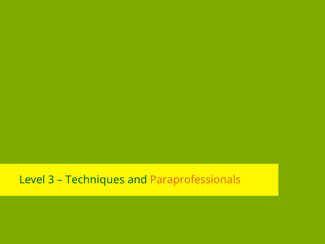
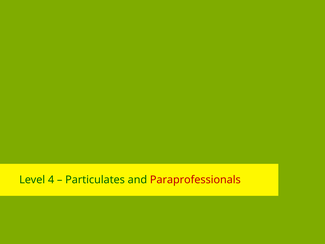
3: 3 -> 4
Techniques: Techniques -> Particulates
Paraprofessionals colour: orange -> red
